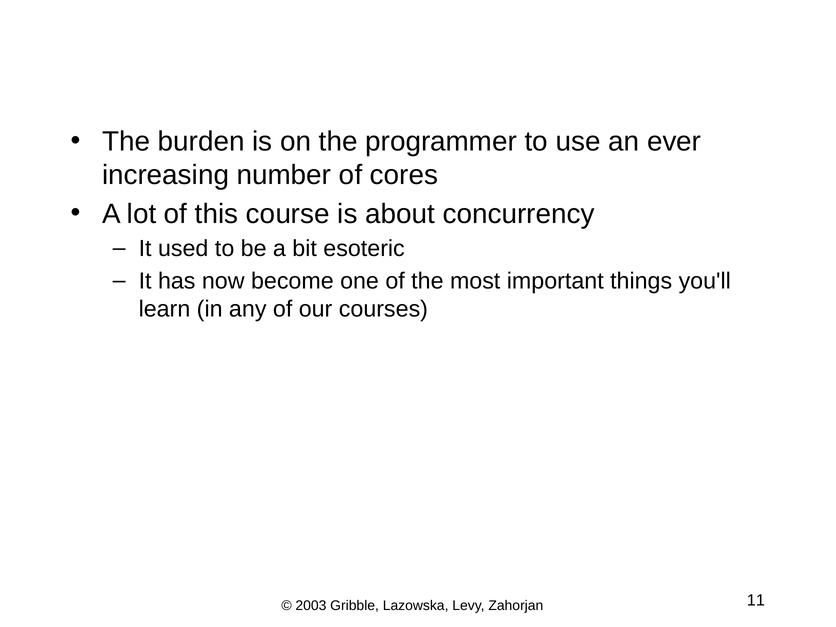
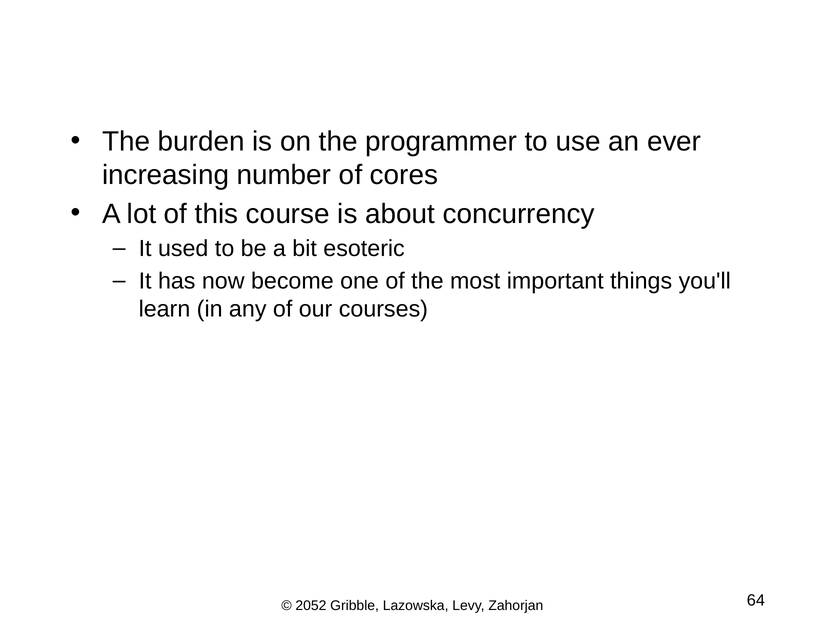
2003: 2003 -> 2052
11: 11 -> 64
